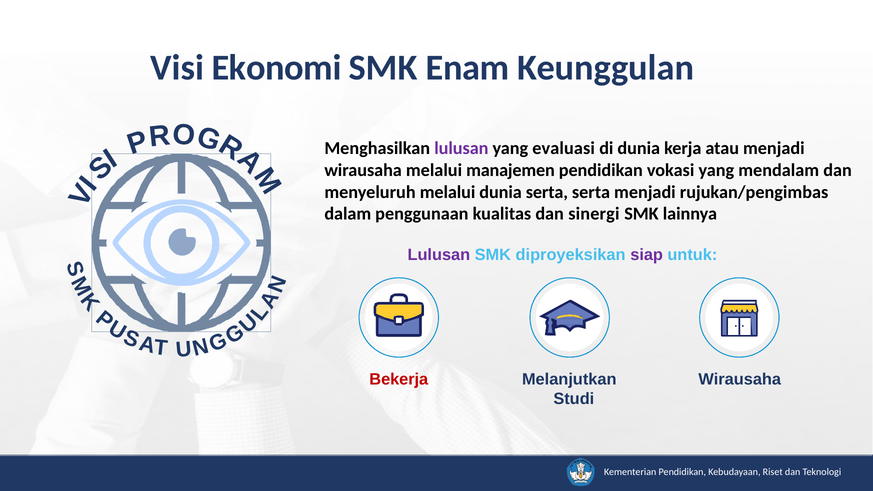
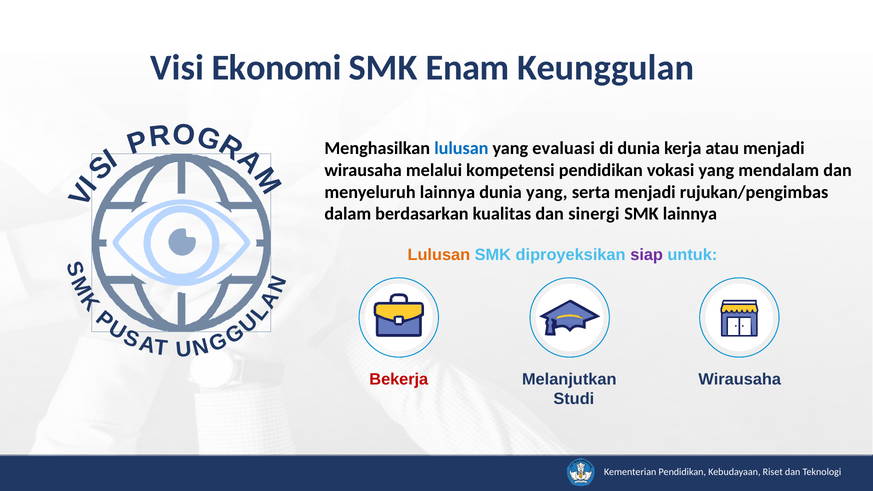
lulusan at (461, 148) colour: purple -> blue
manajemen: manajemen -> kompetensi
menyeluruh melalui: melalui -> lainnya
dunia serta: serta -> yang
penggunaan: penggunaan -> berdasarkan
Lulusan at (439, 255) colour: purple -> orange
